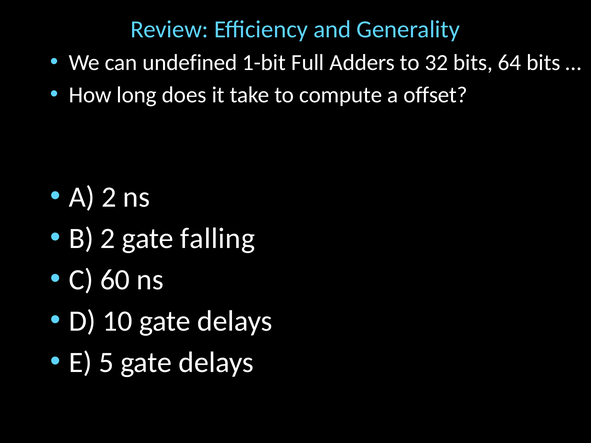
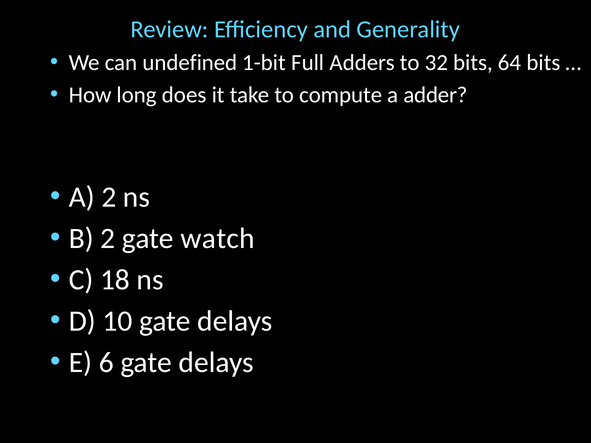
offset: offset -> adder
falling: falling -> watch
60: 60 -> 18
5: 5 -> 6
